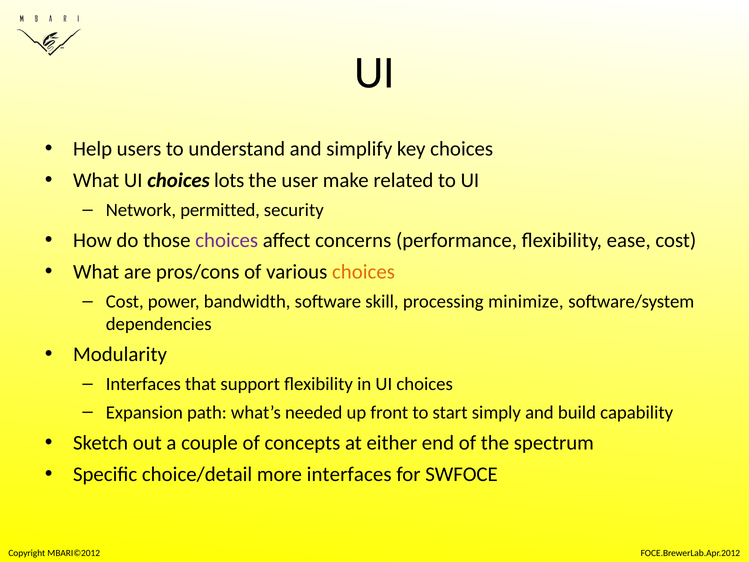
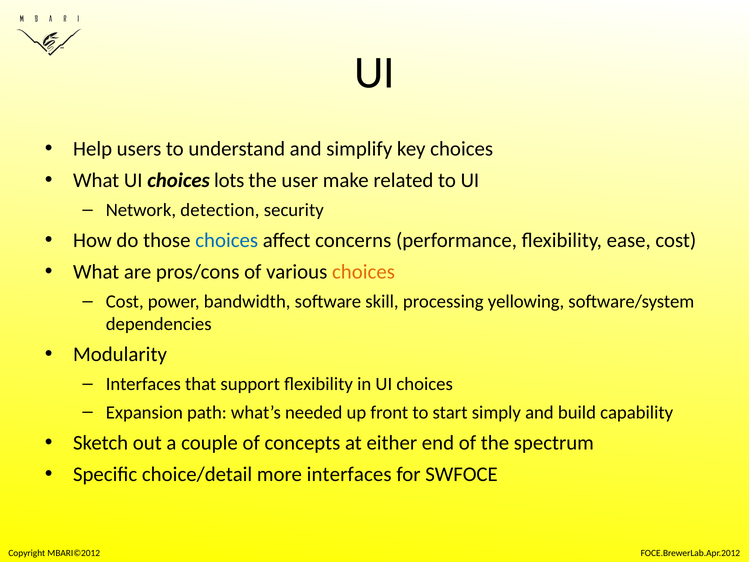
permitted: permitted -> detection
choices at (227, 240) colour: purple -> blue
minimize: minimize -> yellowing
